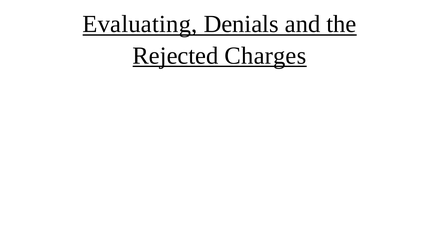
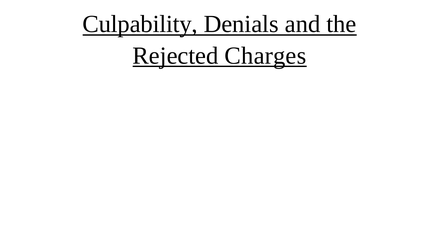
Evaluating: Evaluating -> Culpability
